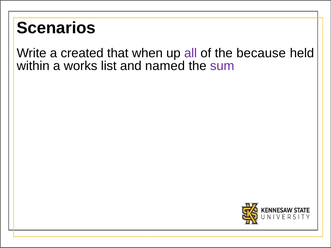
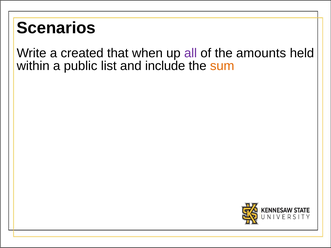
because: because -> amounts
works: works -> public
named: named -> include
sum colour: purple -> orange
